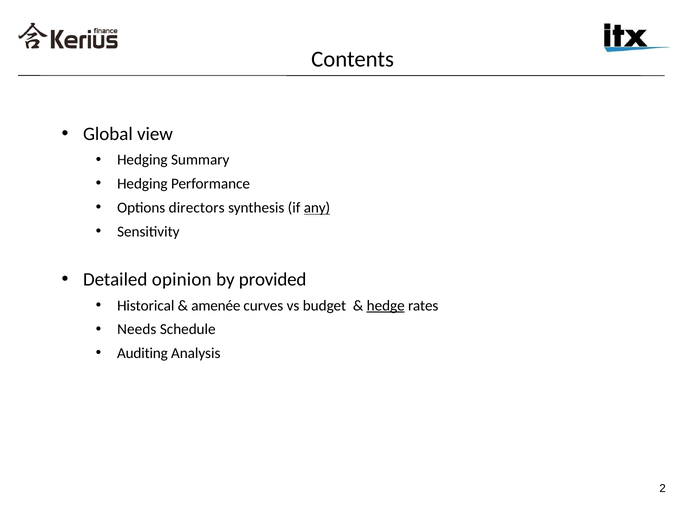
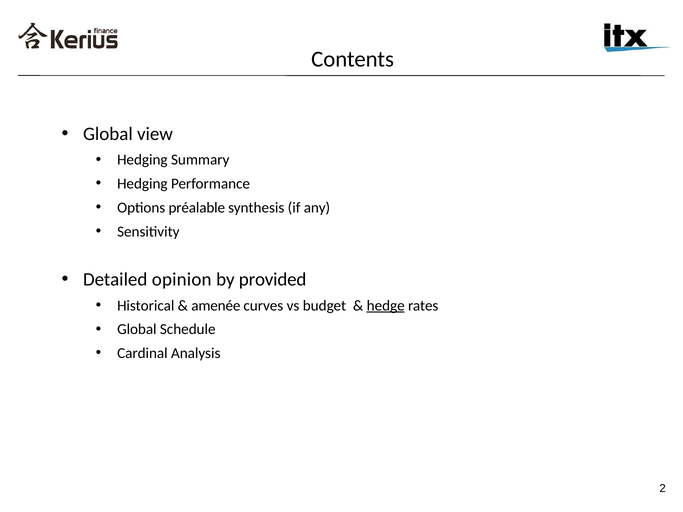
directors: directors -> préalable
any underline: present -> none
Needs at (137, 330): Needs -> Global
Auditing: Auditing -> Cardinal
